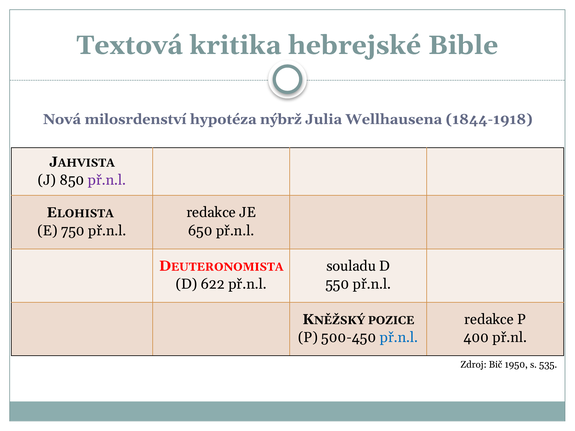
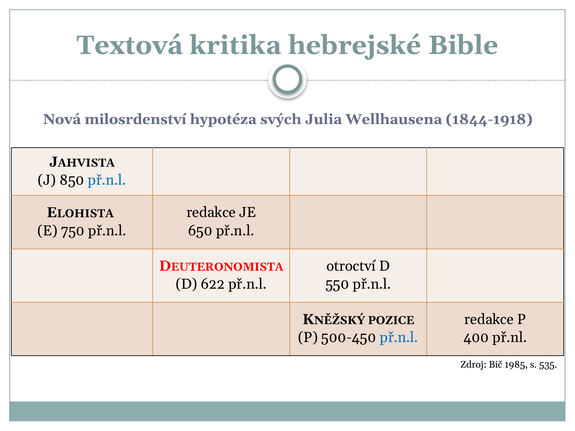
nýbrž: nýbrž -> svých
př.n.l at (107, 180) colour: purple -> blue
souladu: souladu -> otroctví
1950: 1950 -> 1985
